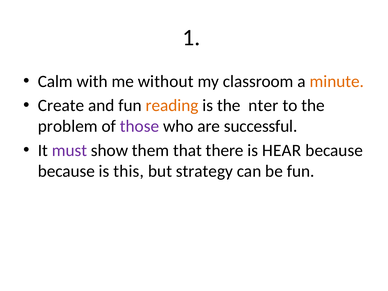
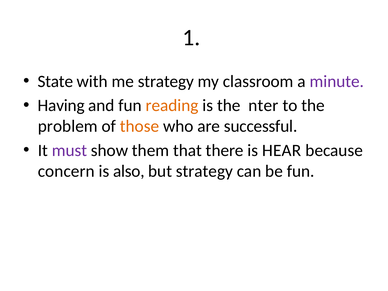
Calm: Calm -> State
me without: without -> strategy
minute colour: orange -> purple
Create: Create -> Having
those colour: purple -> orange
because at (66, 171): because -> concern
this: this -> also
